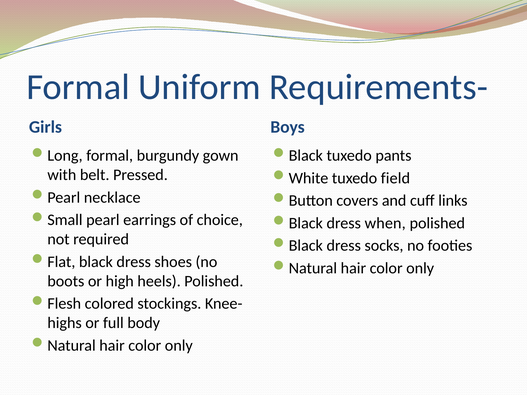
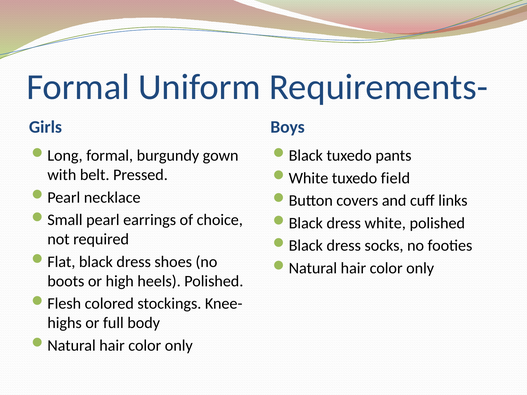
dress when: when -> white
